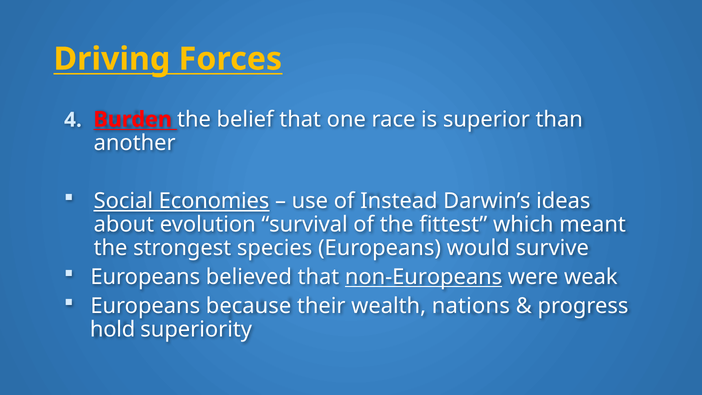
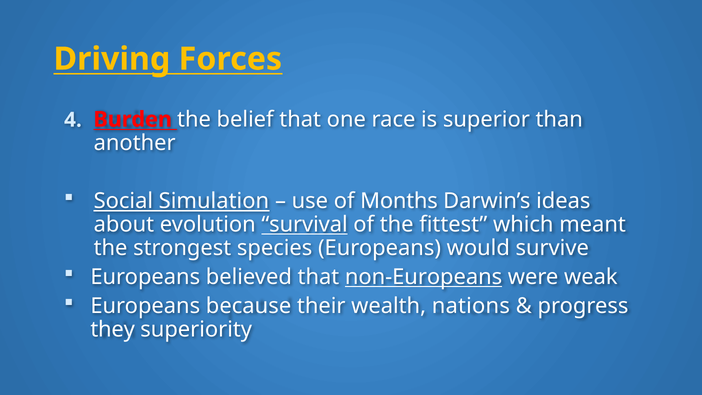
Economies: Economies -> Simulation
Instead: Instead -> Months
survival underline: none -> present
hold: hold -> they
